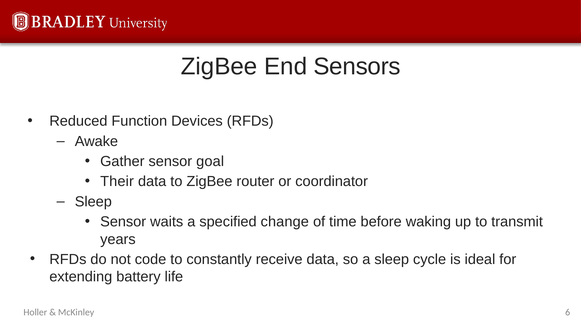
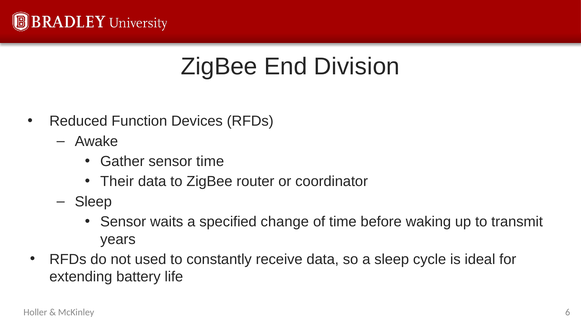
Sensors: Sensors -> Division
sensor goal: goal -> time
code: code -> used
